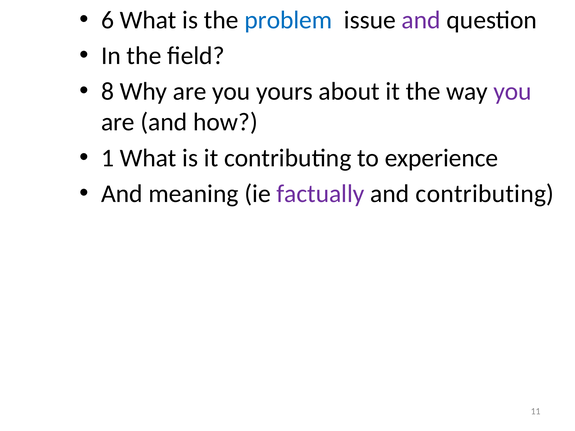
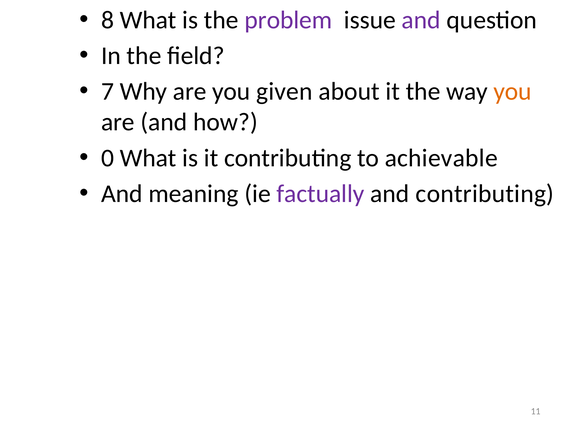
6: 6 -> 8
problem colour: blue -> purple
8: 8 -> 7
yours: yours -> given
you at (512, 92) colour: purple -> orange
1: 1 -> 0
experience: experience -> achievable
